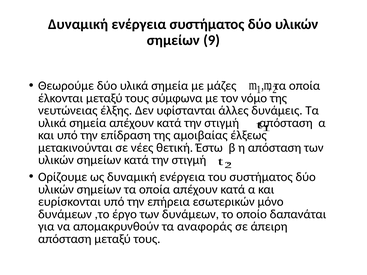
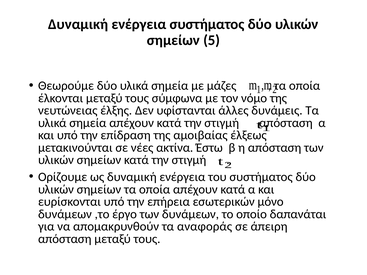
9: 9 -> 5
θετική: θετική -> ακτίνα
